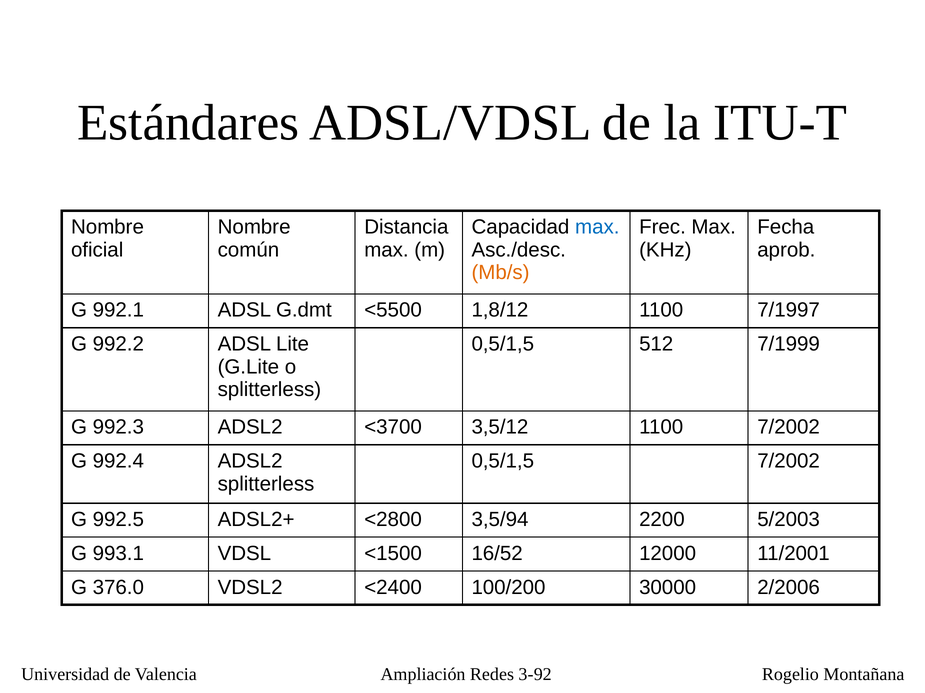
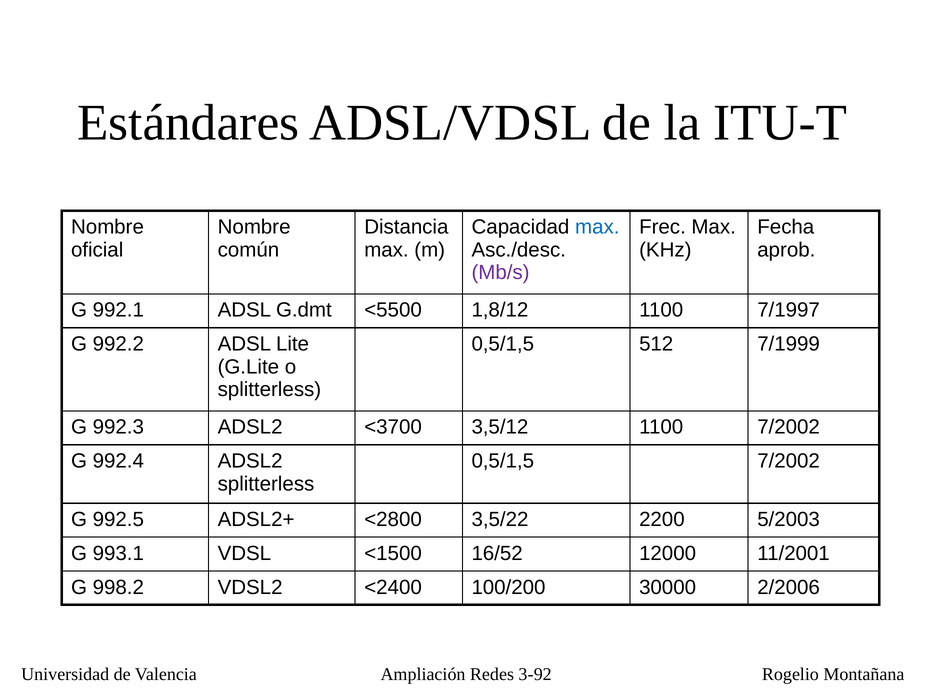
Mb/s colour: orange -> purple
3,5/94: 3,5/94 -> 3,5/22
376.0: 376.0 -> 998.2
